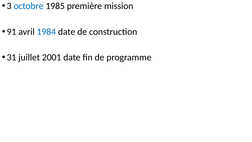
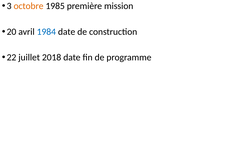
octobre colour: blue -> orange
91: 91 -> 20
31: 31 -> 22
2001: 2001 -> 2018
